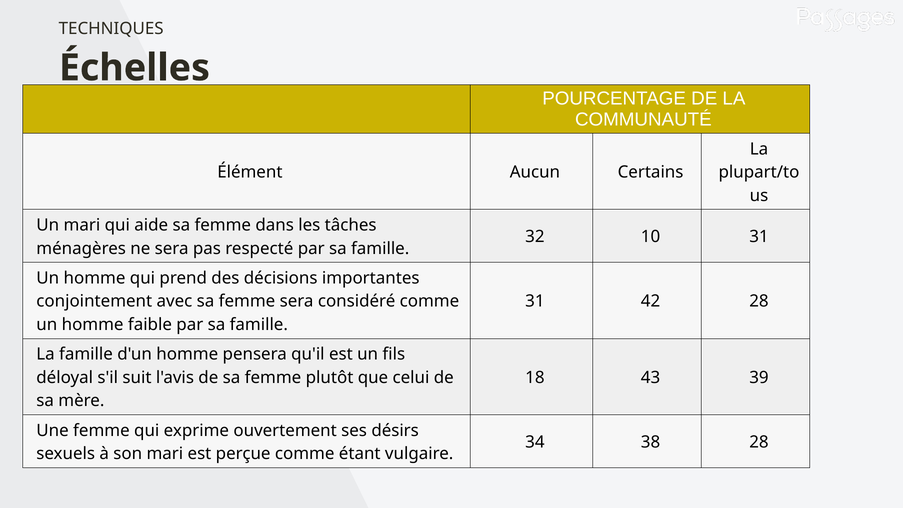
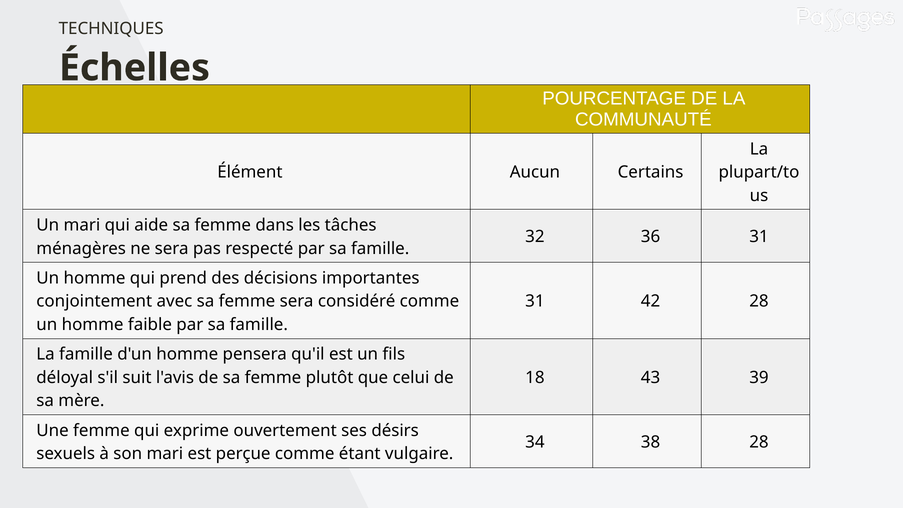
10: 10 -> 36
